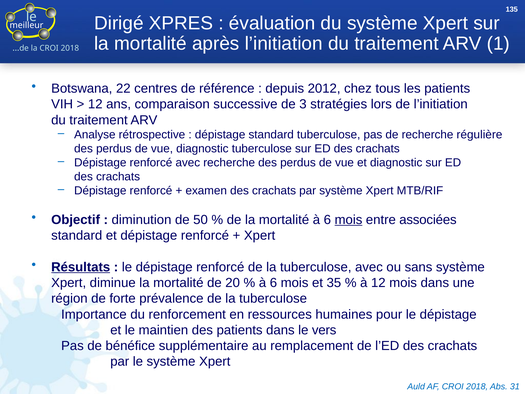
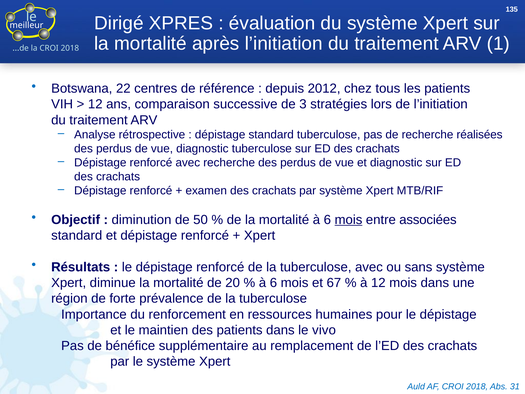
régulière: régulière -> réalisées
Résultats underline: present -> none
35: 35 -> 67
vers: vers -> vivo
